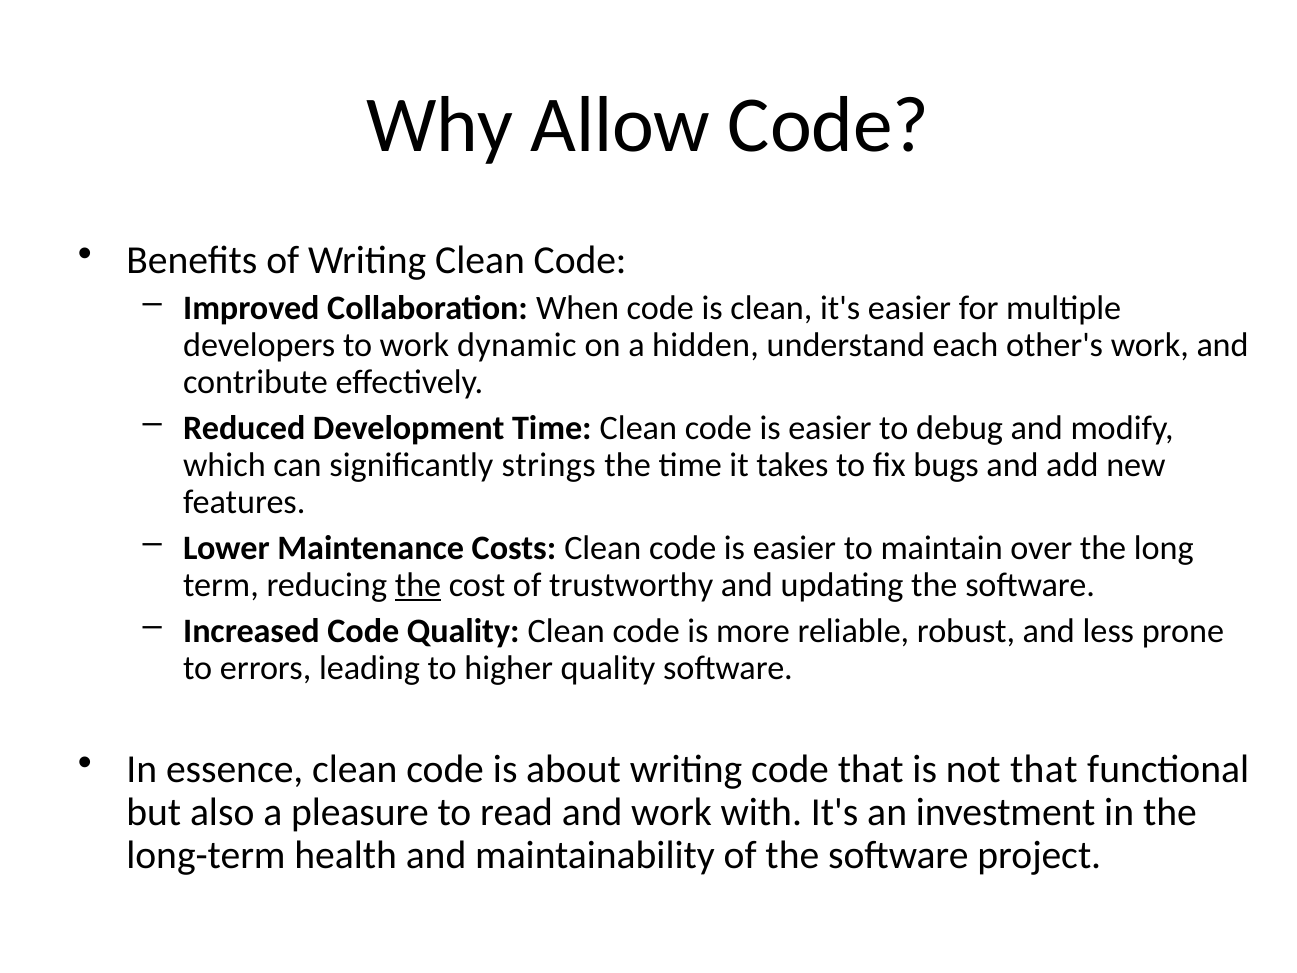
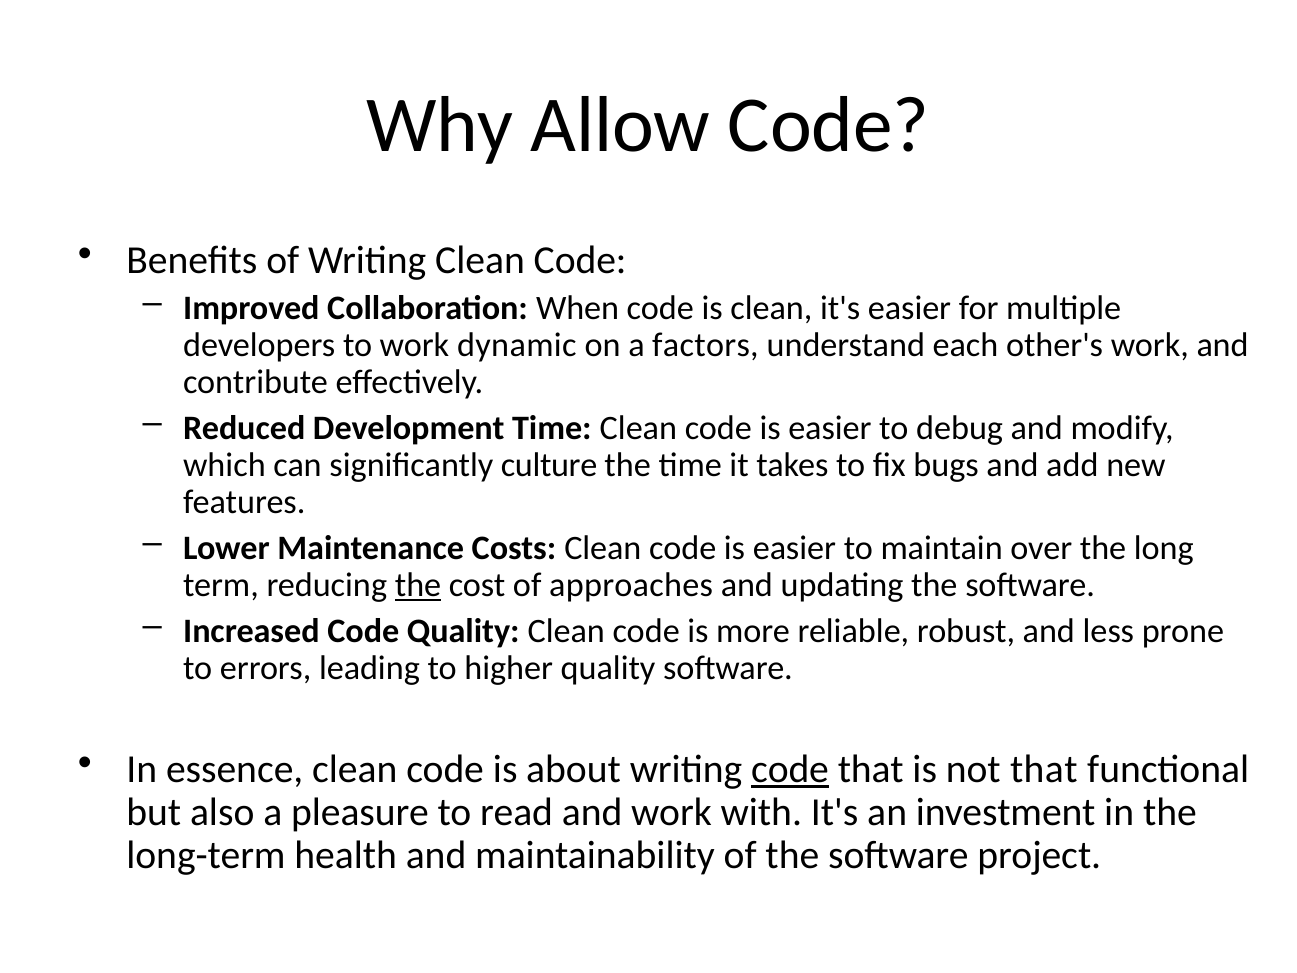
hidden: hidden -> factors
strings: strings -> culture
trustworthy: trustworthy -> approaches
code at (790, 769) underline: none -> present
